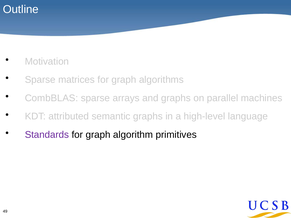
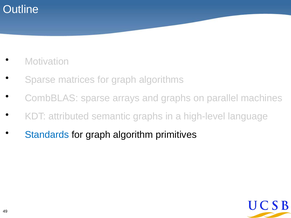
Standards colour: purple -> blue
